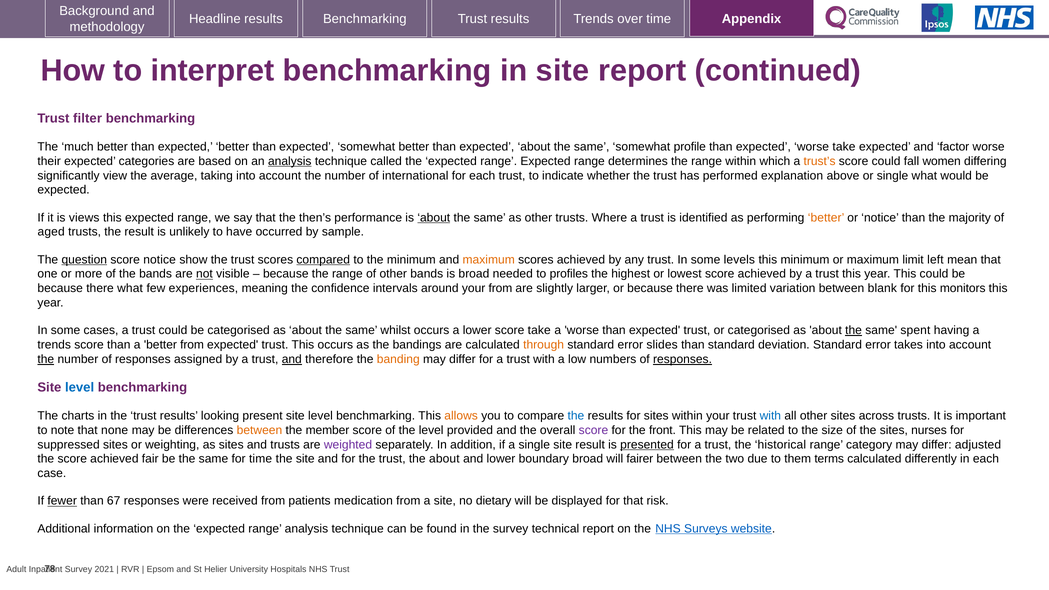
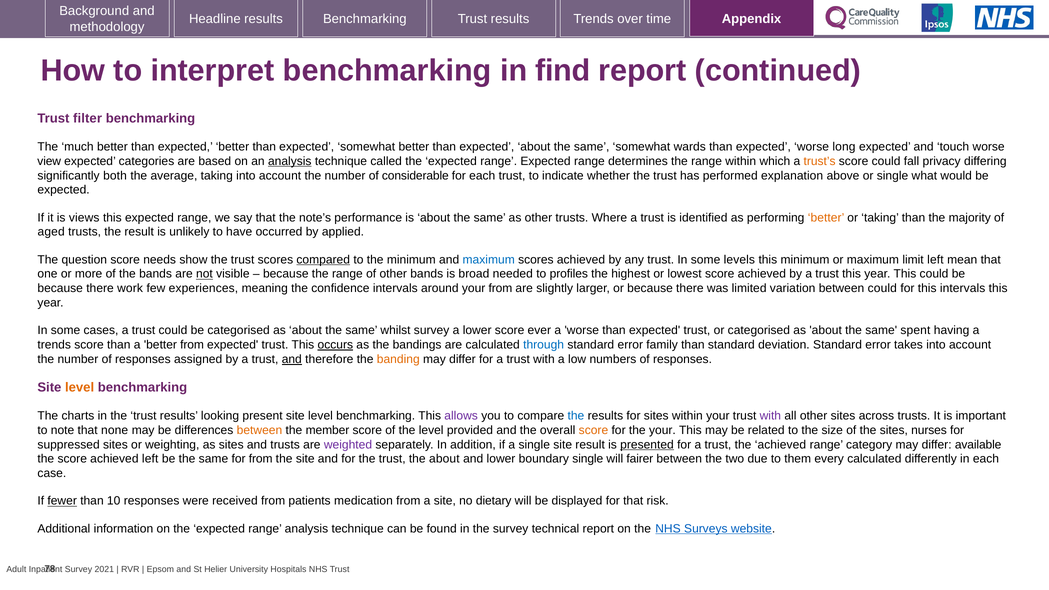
in site: site -> find
profile: profile -> wards
worse take: take -> long
factor: factor -> touch
their: their -> view
women: women -> privacy
view: view -> both
international: international -> considerable
then’s: then’s -> note’s
about at (434, 218) underline: present -> none
or notice: notice -> taking
sample: sample -> applied
question underline: present -> none
score notice: notice -> needs
maximum at (489, 260) colour: orange -> blue
there what: what -> work
between blank: blank -> could
this monitors: monitors -> intervals
whilst occurs: occurs -> survey
score take: take -> ever
the at (854, 330) underline: present -> none
occurs at (335, 345) underline: none -> present
through colour: orange -> blue
slides: slides -> family
the at (46, 359) underline: present -> none
responses at (683, 359) underline: present -> none
level at (80, 388) colour: blue -> orange
allows colour: orange -> purple
with at (770, 416) colour: blue -> purple
score at (593, 430) colour: purple -> orange
the front: front -> your
the historical: historical -> achieved
adjusted: adjusted -> available
achieved fair: fair -> left
for time: time -> from
boundary broad: broad -> single
terms: terms -> every
67: 67 -> 10
